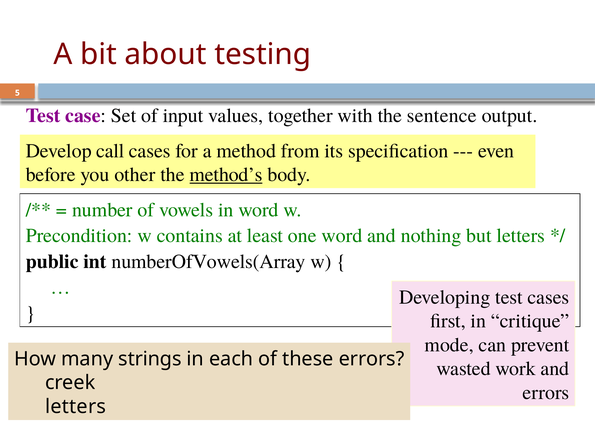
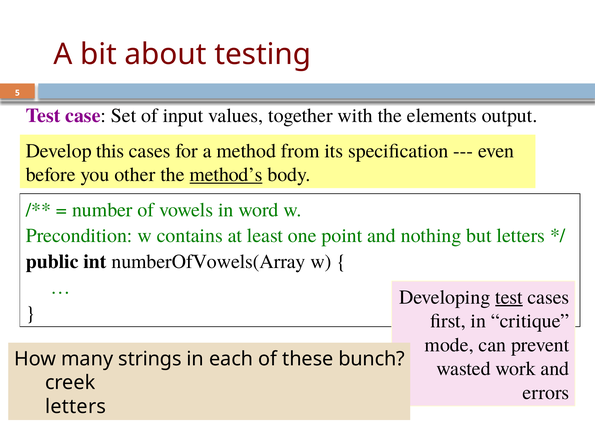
sentence: sentence -> elements
call: call -> this
one word: word -> point
test at (509, 297) underline: none -> present
these errors: errors -> bunch
